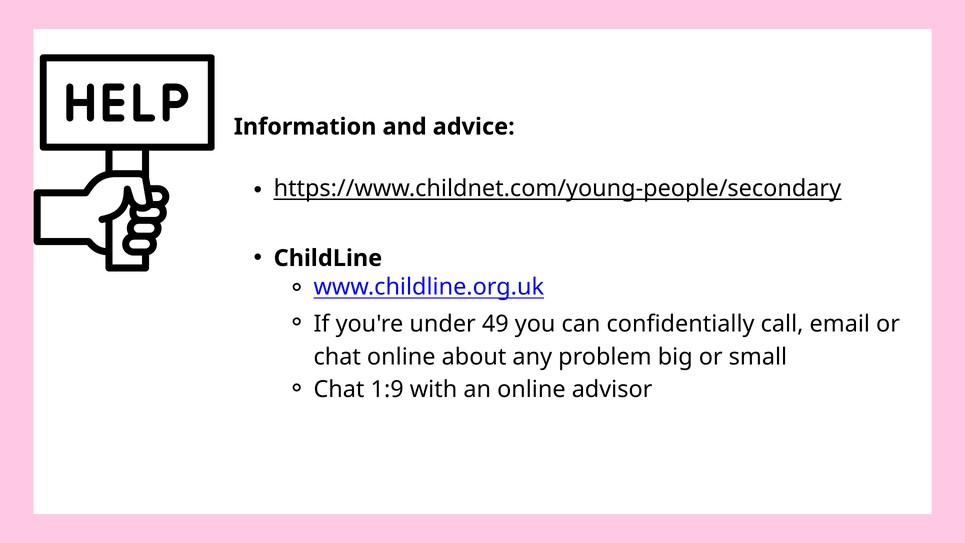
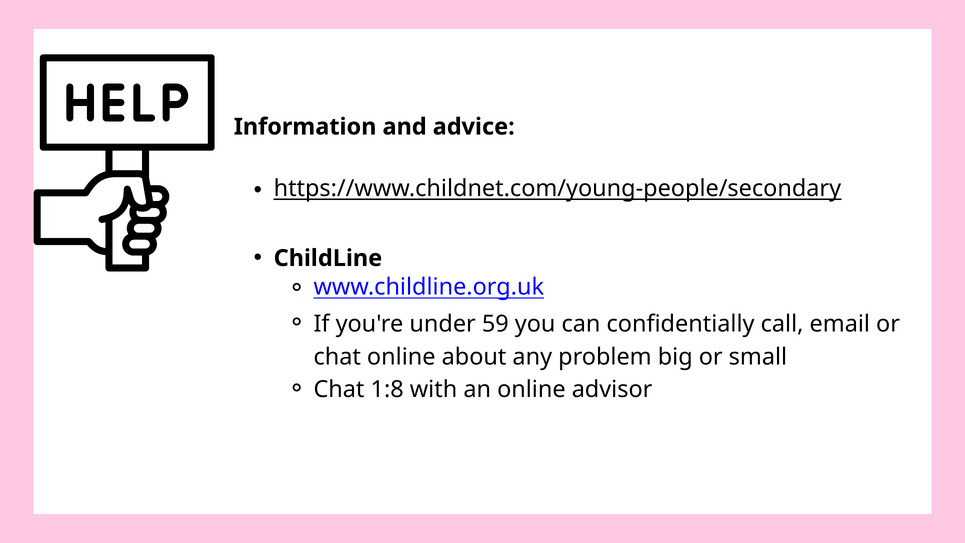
49: 49 -> 59
1:9: 1:9 -> 1:8
